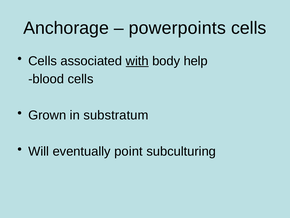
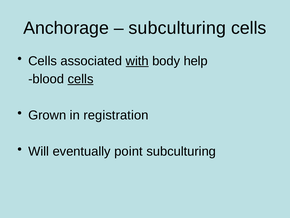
powerpoints at (177, 28): powerpoints -> subculturing
cells at (81, 79) underline: none -> present
substratum: substratum -> registration
